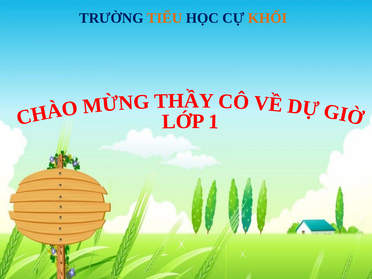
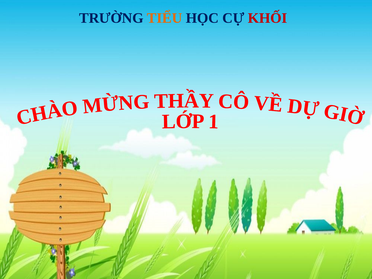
KHỐI colour: orange -> red
